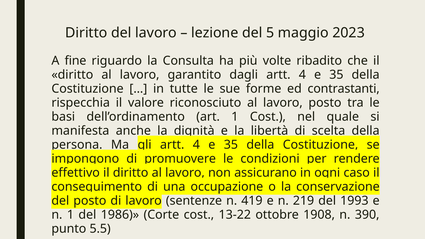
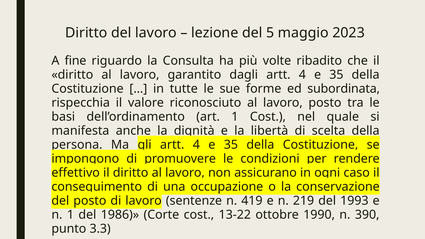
contrastanti: contrastanti -> subordinata
1908: 1908 -> 1990
5.5: 5.5 -> 3.3
